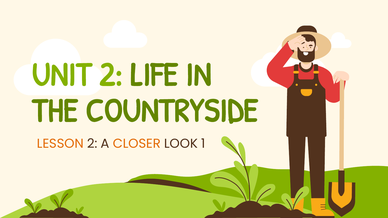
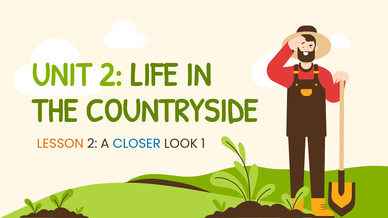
CLOSER colour: orange -> blue
